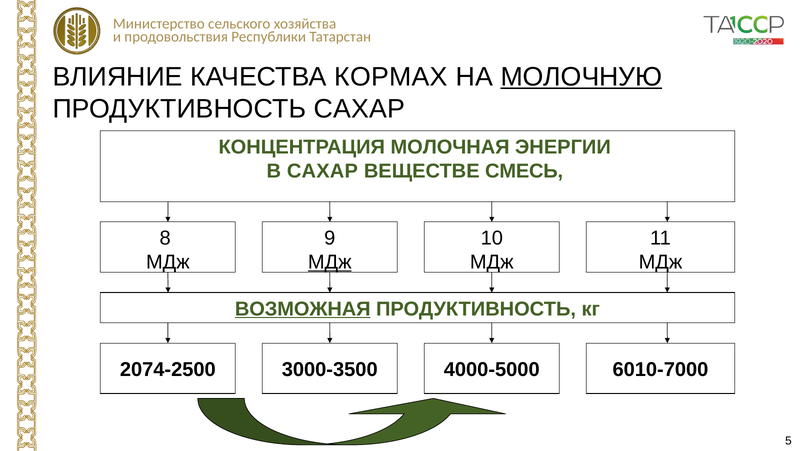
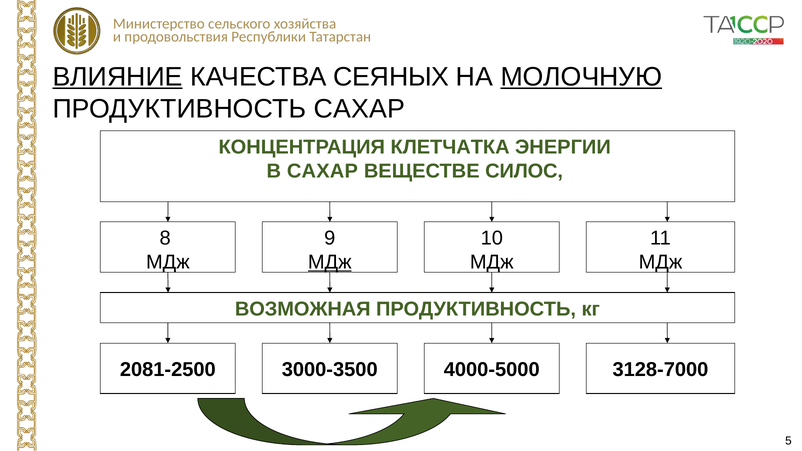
ВЛИЯНИЕ underline: none -> present
КОРМАХ: КОРМАХ -> СЕЯНЫХ
МОЛОЧНАЯ: МОЛОЧНАЯ -> КЛЕТЧАТКА
СМЕСЬ: СМЕСЬ -> СИЛОС
ВОЗМОЖНАЯ underline: present -> none
2074-2500: 2074-2500 -> 2081-2500
6010-7000: 6010-7000 -> 3128-7000
